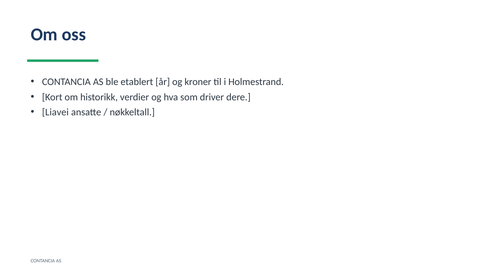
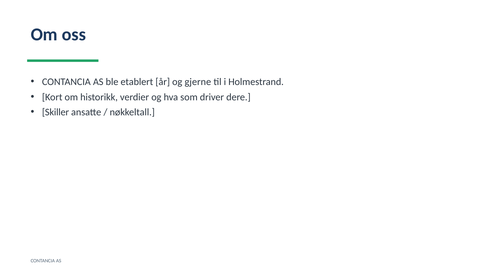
kroner: kroner -> gjerne
Liavei: Liavei -> Skiller
